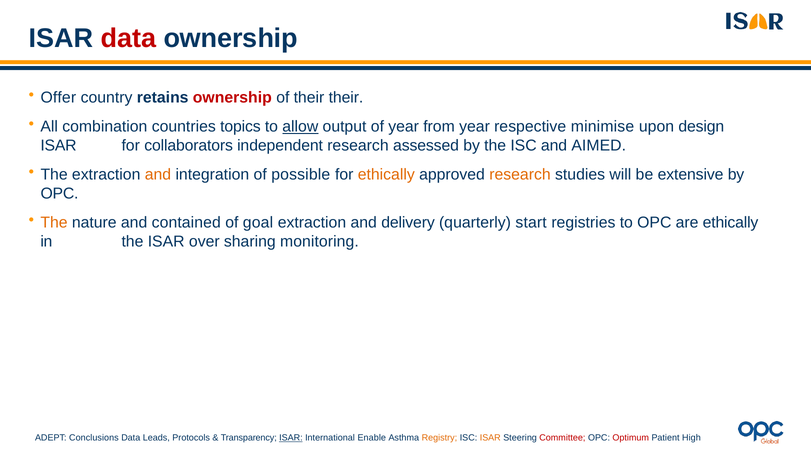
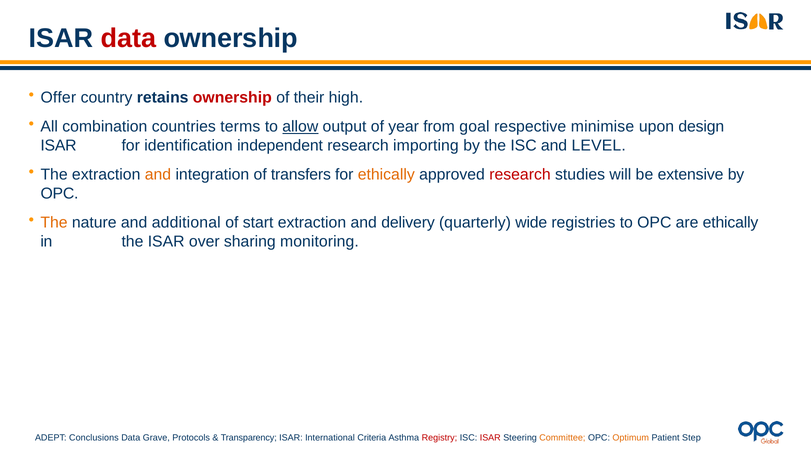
their their: their -> high
topics: topics -> terms
from year: year -> goal
collaborators: collaborators -> identification
assessed: assessed -> importing
AIMED: AIMED -> LEVEL
possible: possible -> transfers
research at (520, 175) colour: orange -> red
contained: contained -> additional
goal: goal -> start
start: start -> wide
Leads: Leads -> Grave
ISAR at (291, 438) underline: present -> none
Enable: Enable -> Criteria
Registry colour: orange -> red
ISAR at (490, 438) colour: orange -> red
Committee colour: red -> orange
Optimum colour: red -> orange
High: High -> Step
